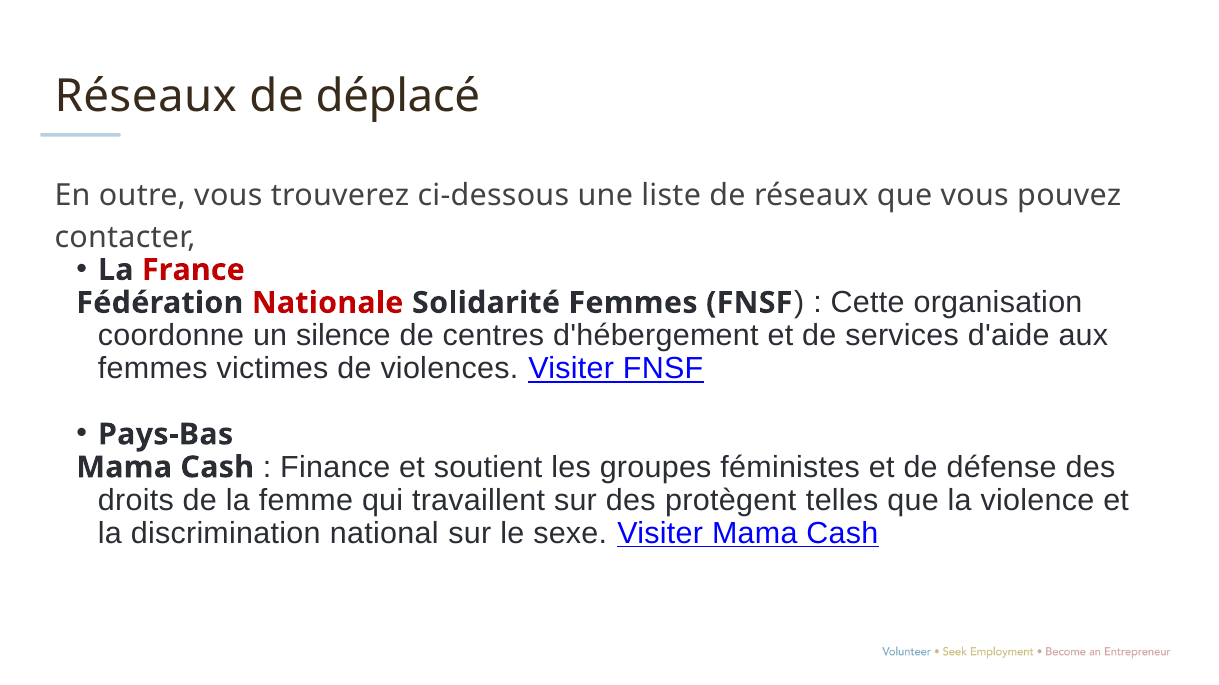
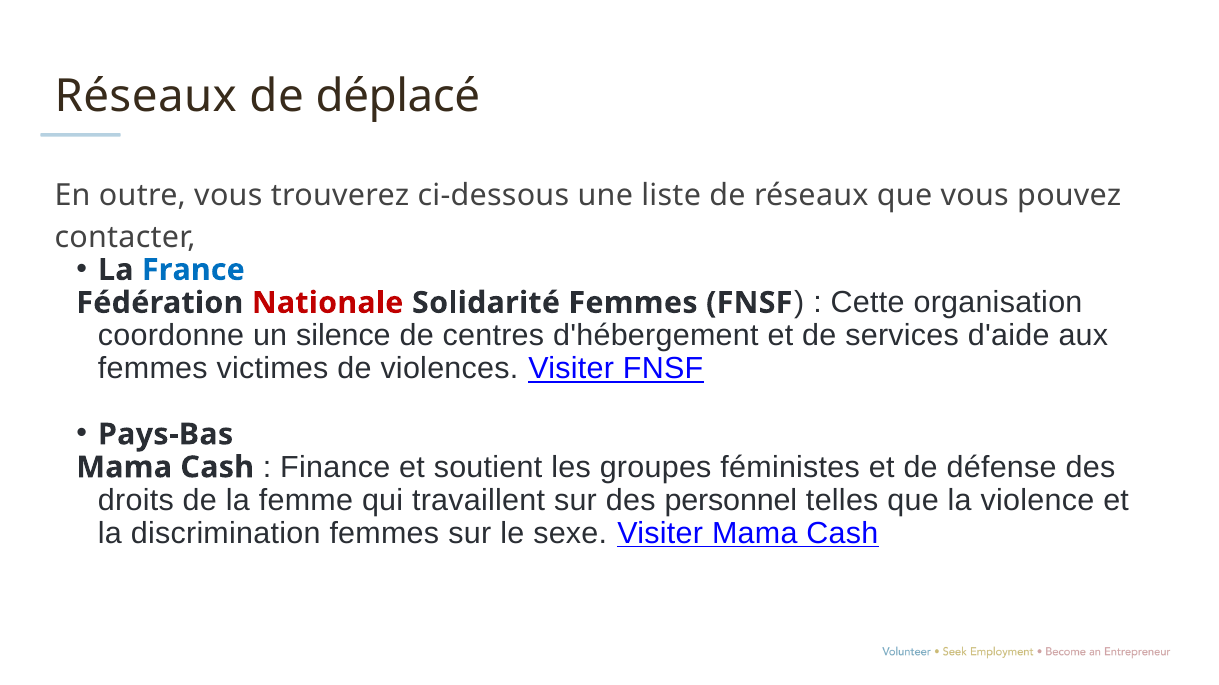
France colour: red -> blue
protègent: protègent -> personnel
discrimination national: national -> femmes
